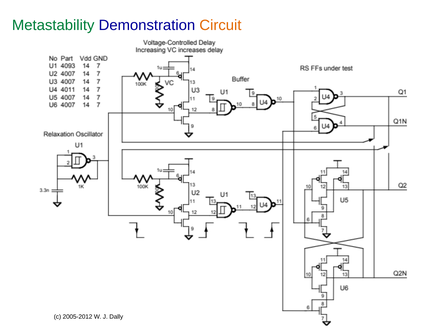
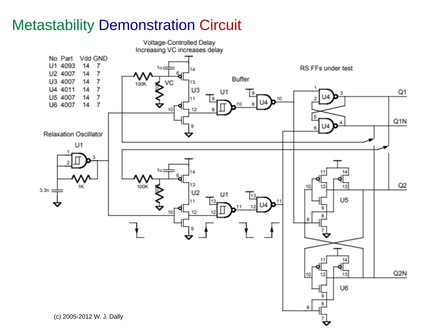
Circuit colour: orange -> red
